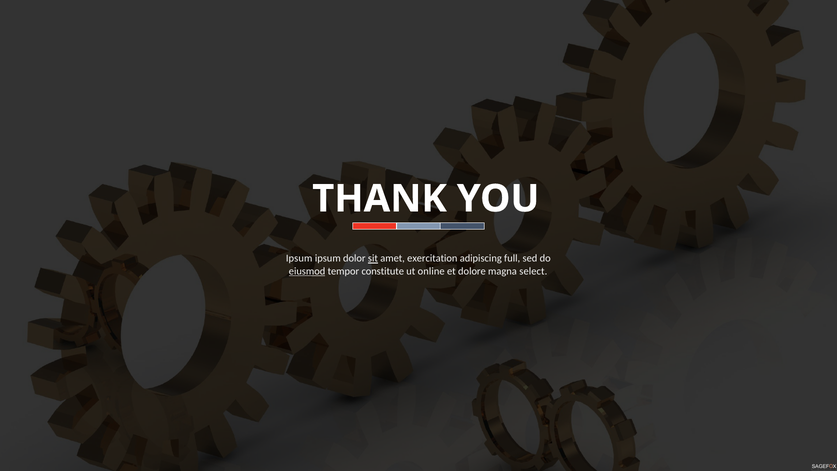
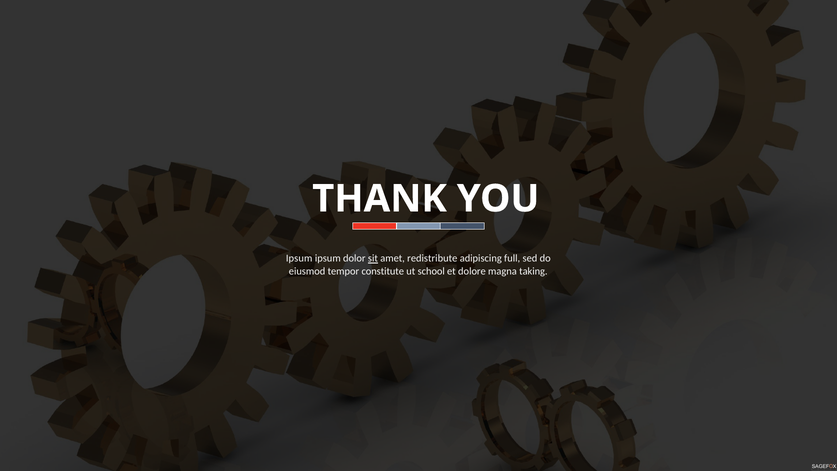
exercitation: exercitation -> redistribute
eiusmod underline: present -> none
online: online -> school
select: select -> taking
